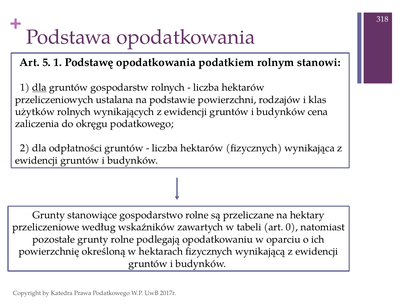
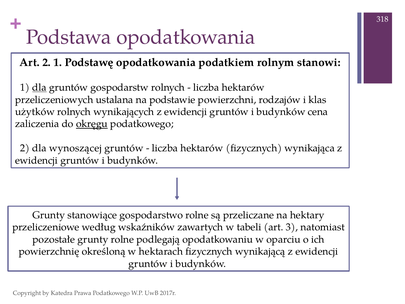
Art 5: 5 -> 2
okręgu underline: none -> present
odpłatności: odpłatności -> wynoszącej
0: 0 -> 3
